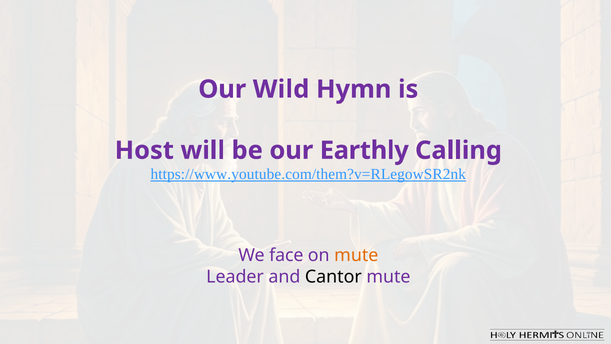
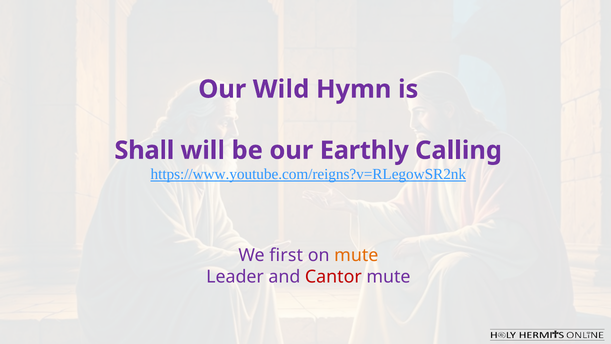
Host: Host -> Shall
https://www.youtube.com/them?v=RLegowSR2nk: https://www.youtube.com/them?v=RLegowSR2nk -> https://www.youtube.com/reigns?v=RLegowSR2nk
face: face -> first
Cantor colour: black -> red
